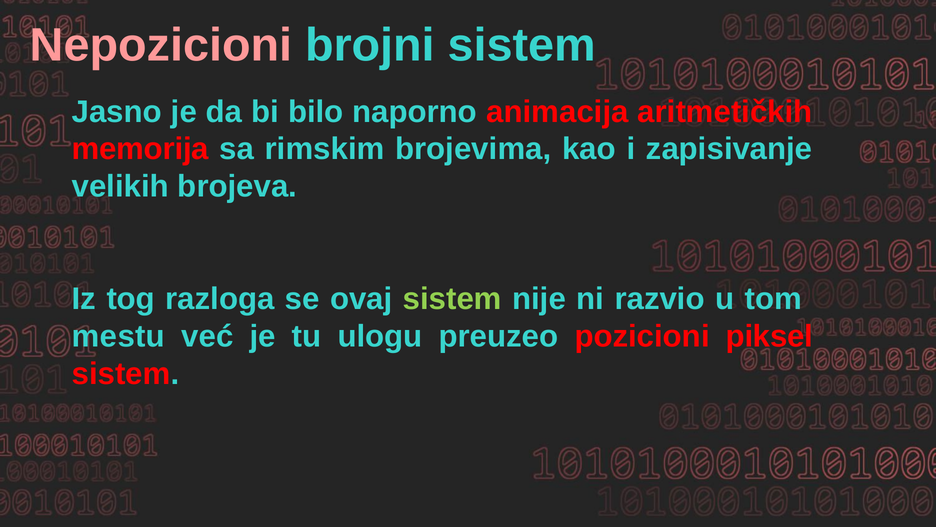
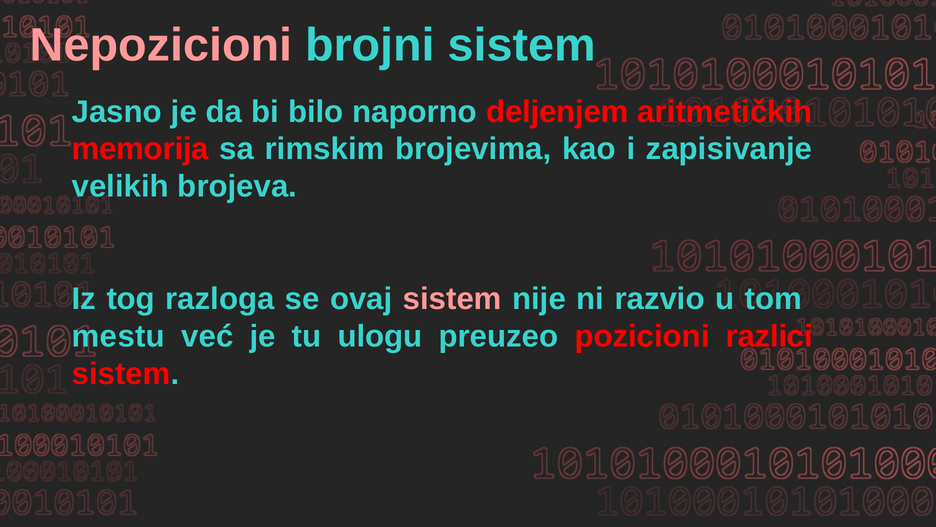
animacija: animacija -> deljenjem
sistem at (452, 299) colour: light green -> pink
piksel: piksel -> razlici
